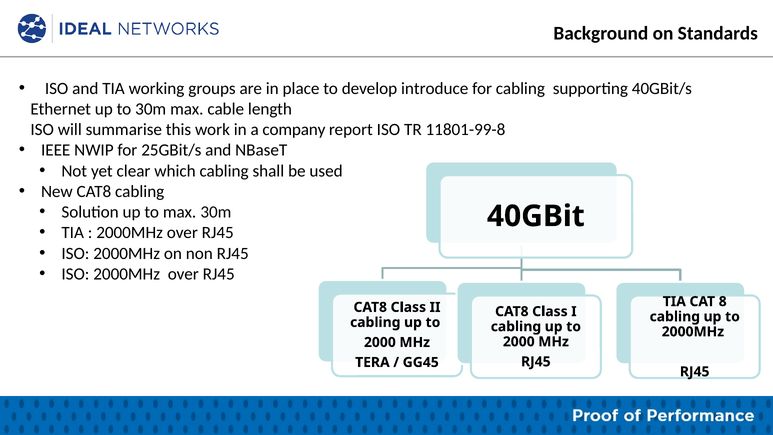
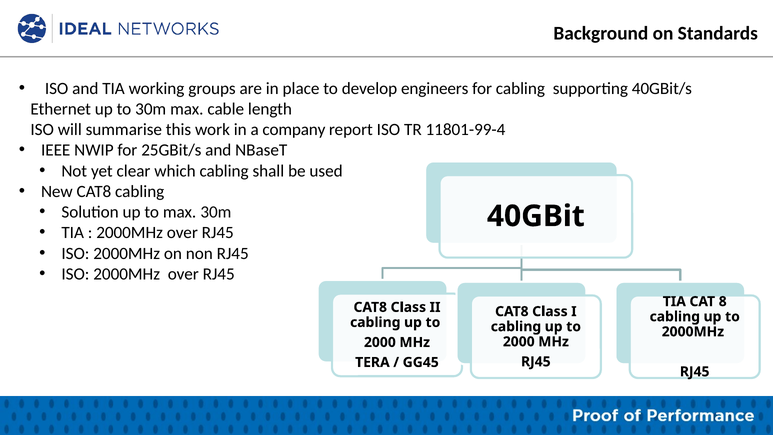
introduce: introduce -> engineers
11801-99-8: 11801-99-8 -> 11801-99-4
